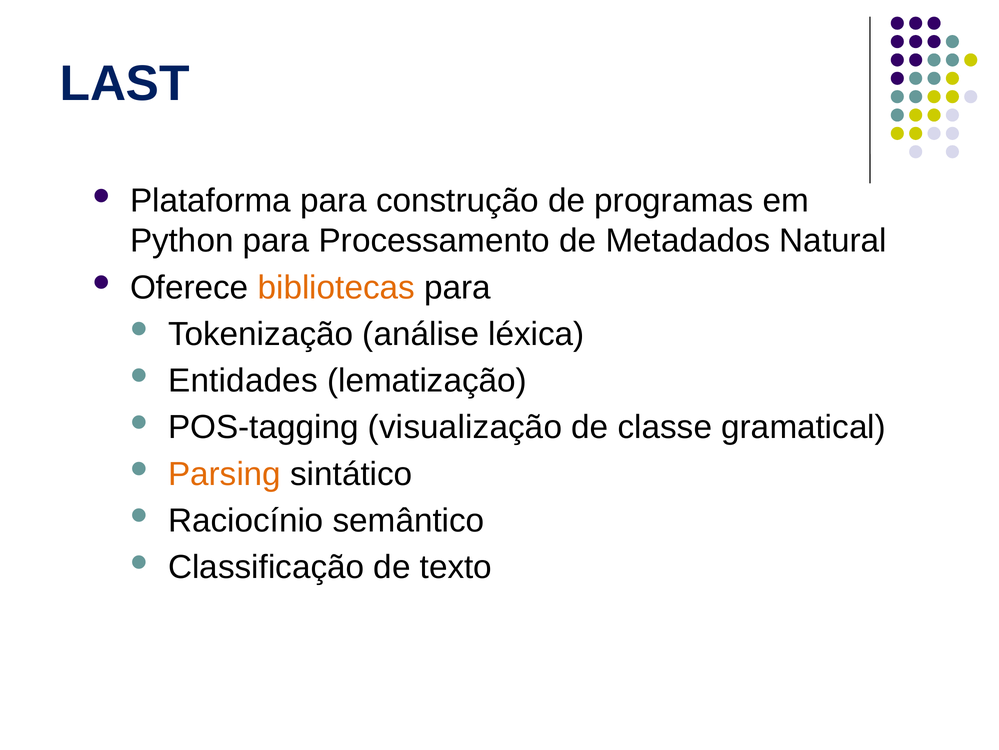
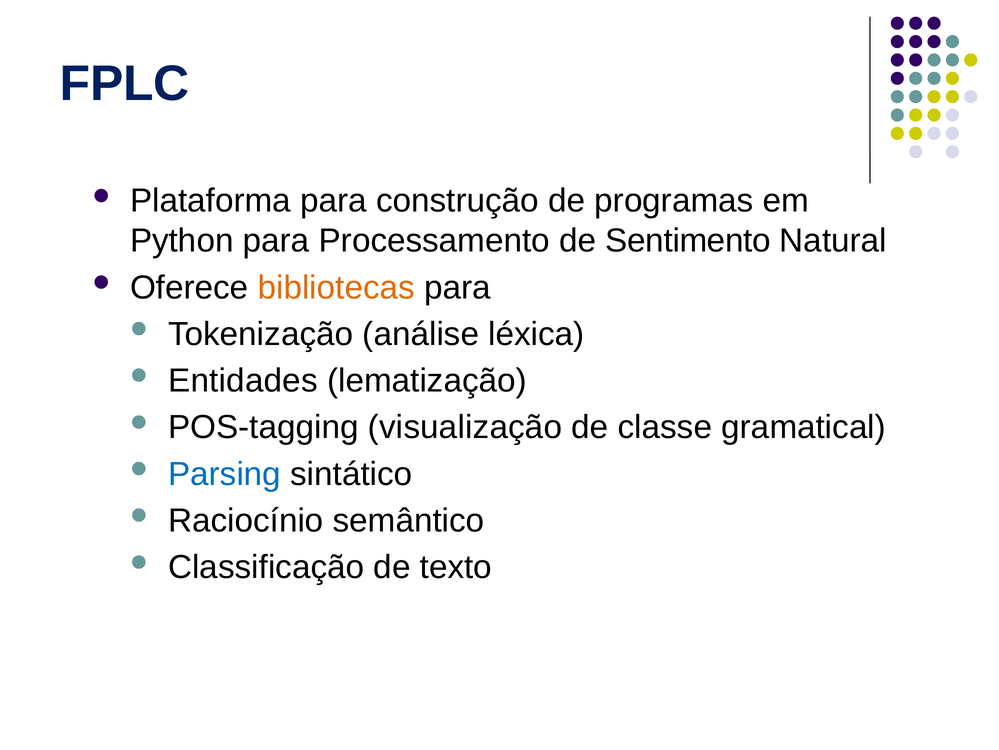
LAST: LAST -> FPLC
Metadados: Metadados -> Sentimento
Parsing colour: orange -> blue
